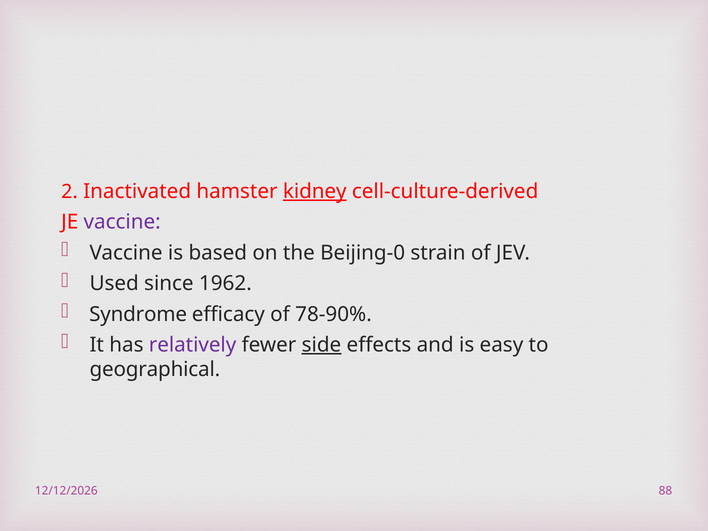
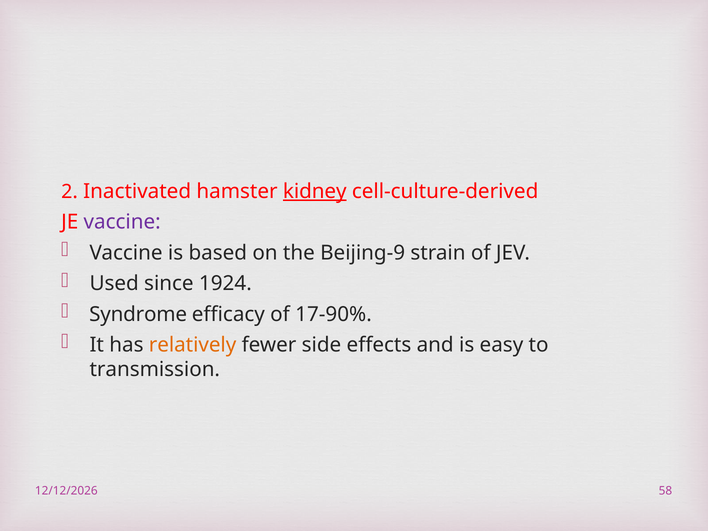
Beijing-0: Beijing-0 -> Beijing-9
1962: 1962 -> 1924
78-90%: 78-90% -> 17-90%
relatively colour: purple -> orange
side underline: present -> none
geographical: geographical -> transmission
88: 88 -> 58
